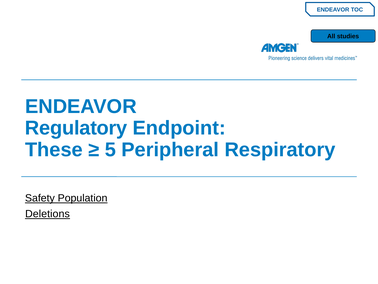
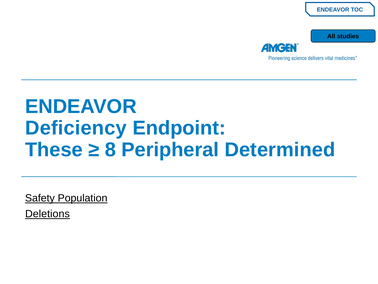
Regulatory: Regulatory -> Deficiency
5: 5 -> 8
Respiratory: Respiratory -> Determined
